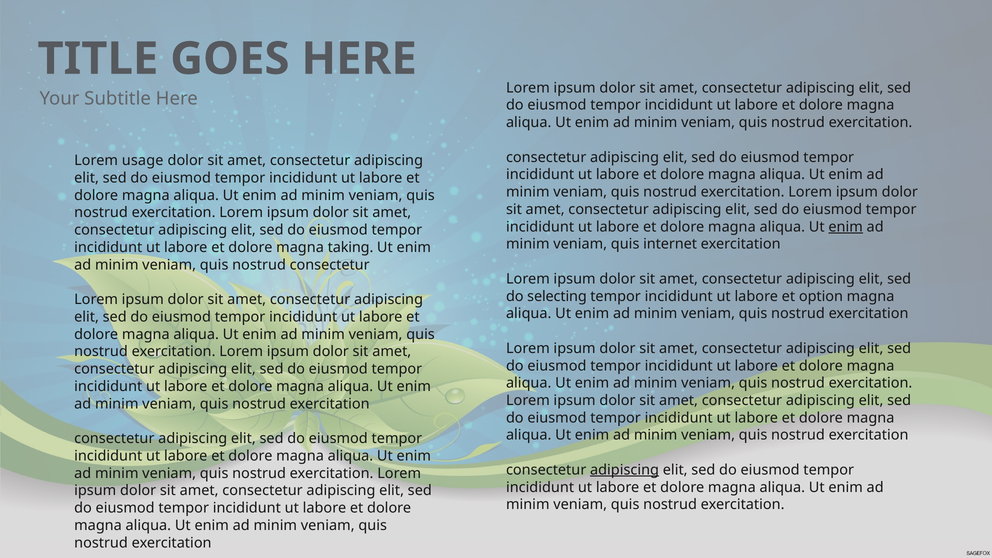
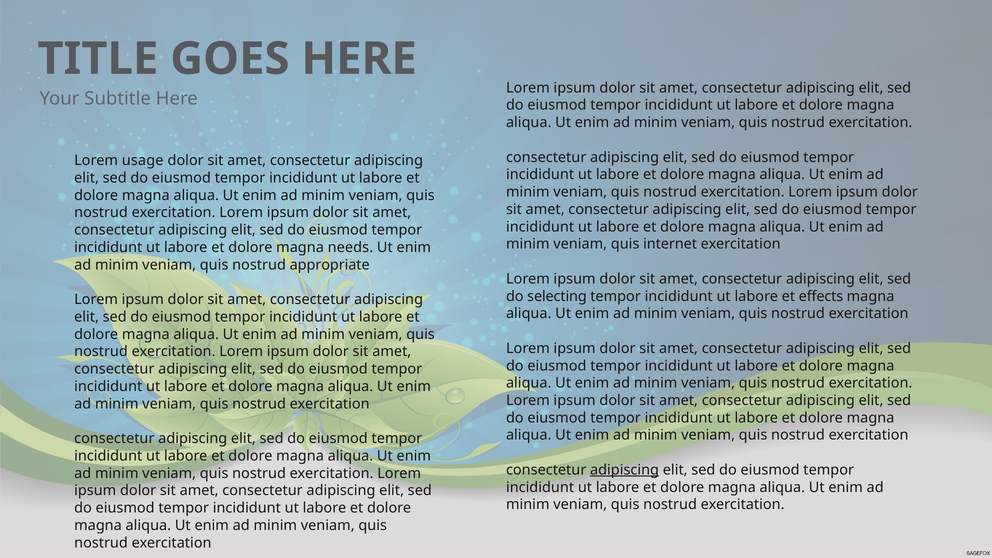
enim at (846, 227) underline: present -> none
taking: taking -> needs
nostrud consectetur: consectetur -> appropriate
option: option -> effects
